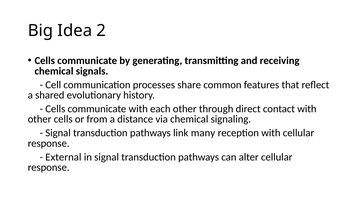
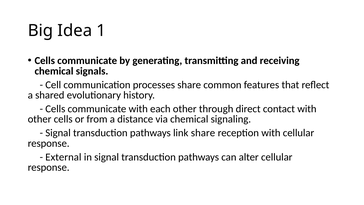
2: 2 -> 1
link many: many -> share
